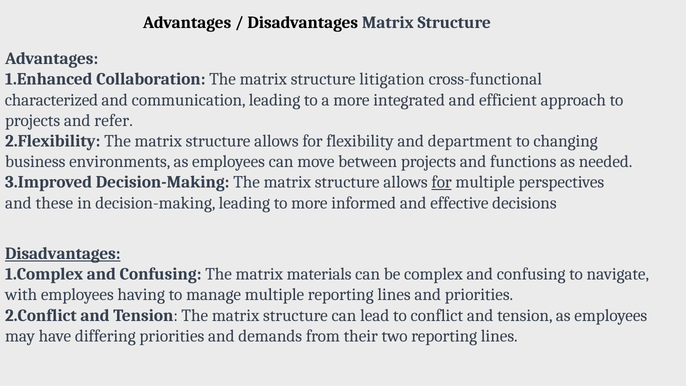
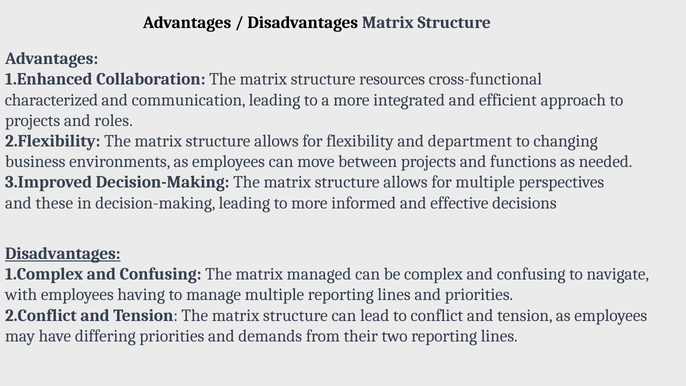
litigation: litigation -> resources
refer: refer -> roles
for at (442, 182) underline: present -> none
materials: materials -> managed
